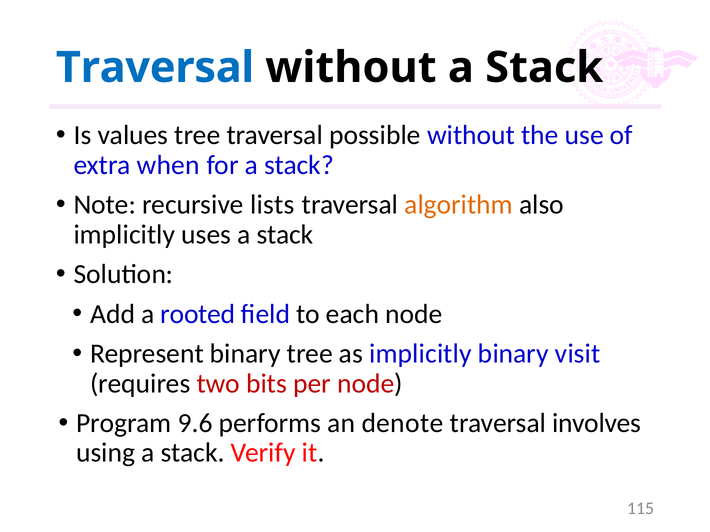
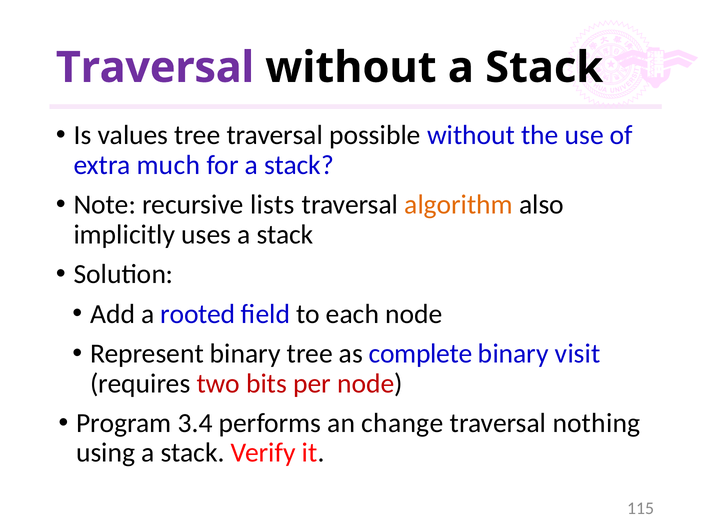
Traversal at (155, 68) colour: blue -> purple
when: when -> much
as implicitly: implicitly -> complete
9.6: 9.6 -> 3.4
denote: denote -> change
involves: involves -> nothing
